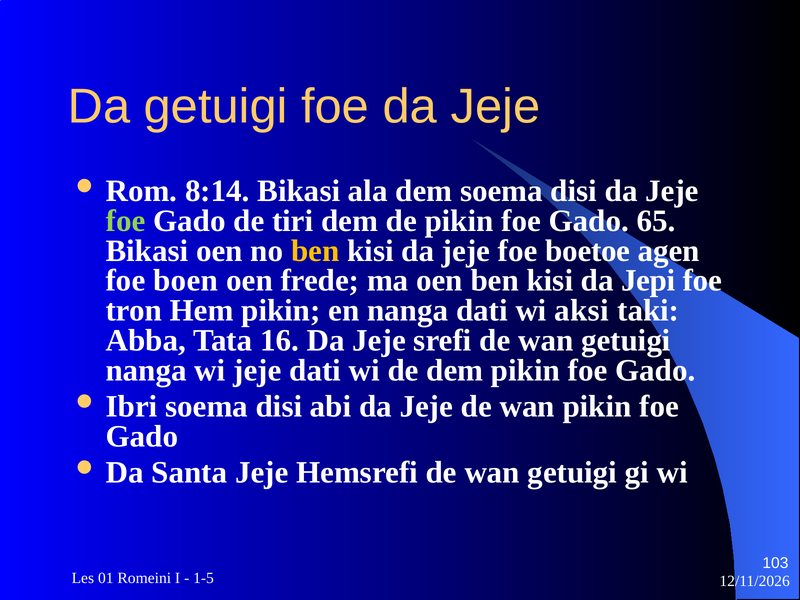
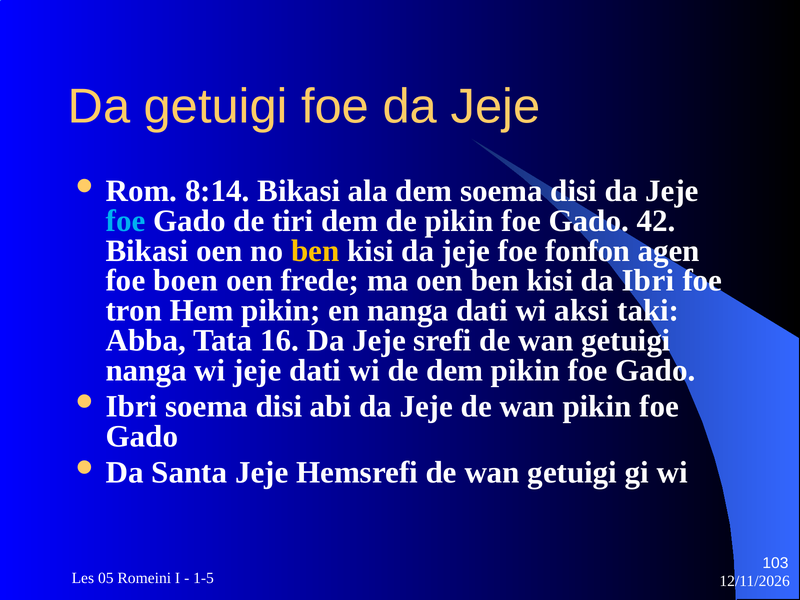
foe at (126, 221) colour: light green -> light blue
65: 65 -> 42
boetoe: boetoe -> fonfon
da Jepi: Jepi -> Ibri
01: 01 -> 05
